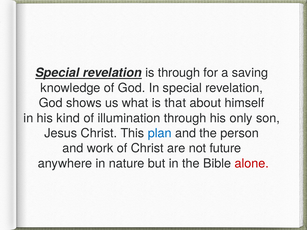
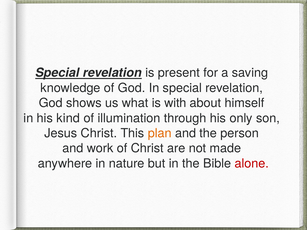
is through: through -> present
that: that -> with
plan colour: blue -> orange
future: future -> made
